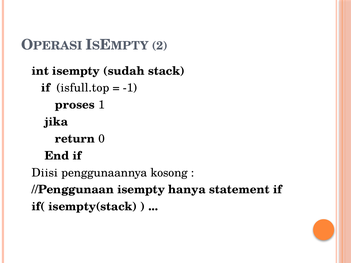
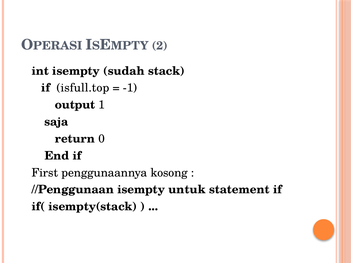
proses: proses -> output
jika: jika -> saja
Diisi: Diisi -> First
hanya: hanya -> untuk
